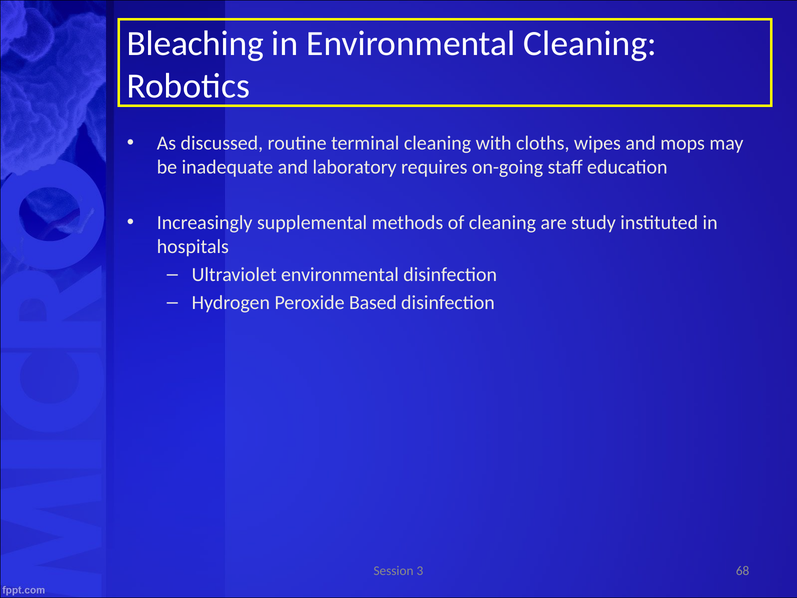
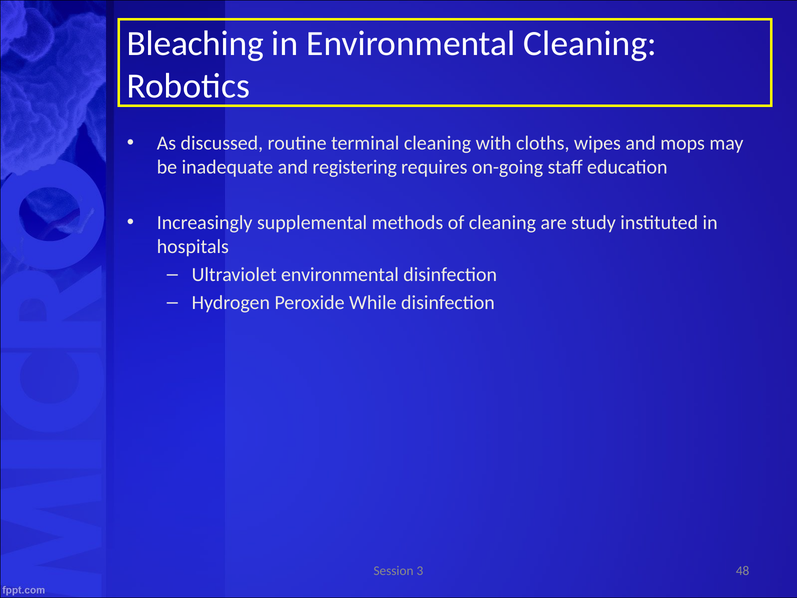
laboratory: laboratory -> registering
Based: Based -> While
68: 68 -> 48
